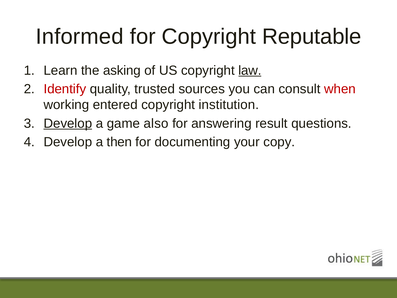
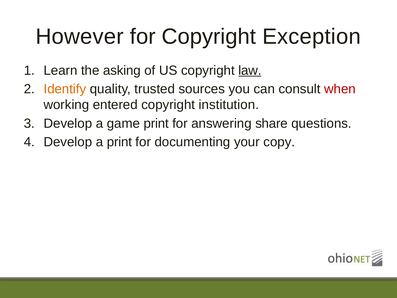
Informed: Informed -> However
Reputable: Reputable -> Exception
Identify colour: red -> orange
Develop at (68, 123) underline: present -> none
game also: also -> print
result: result -> share
a then: then -> print
